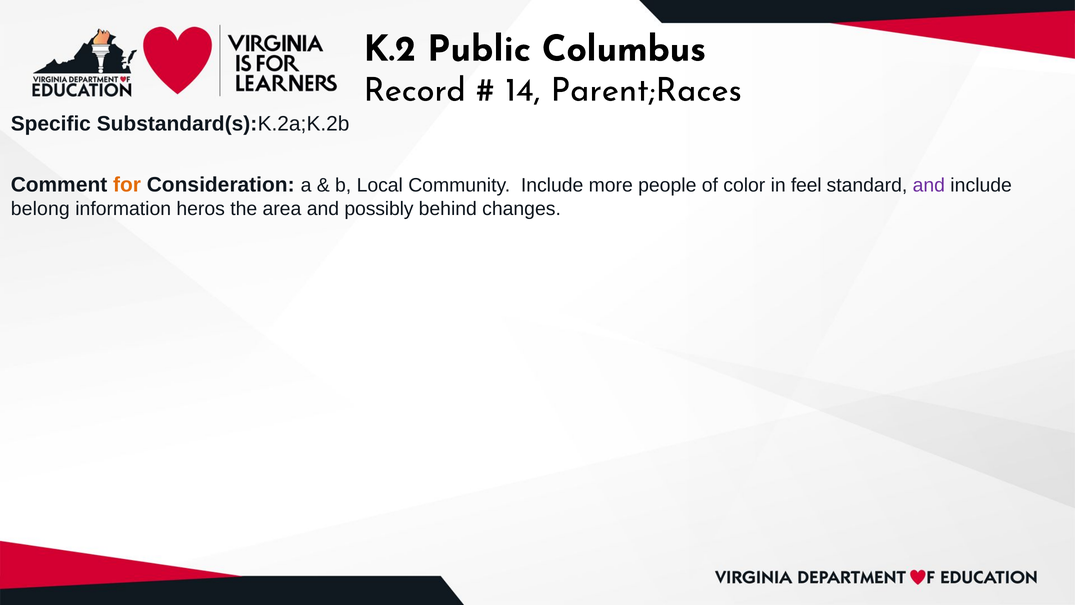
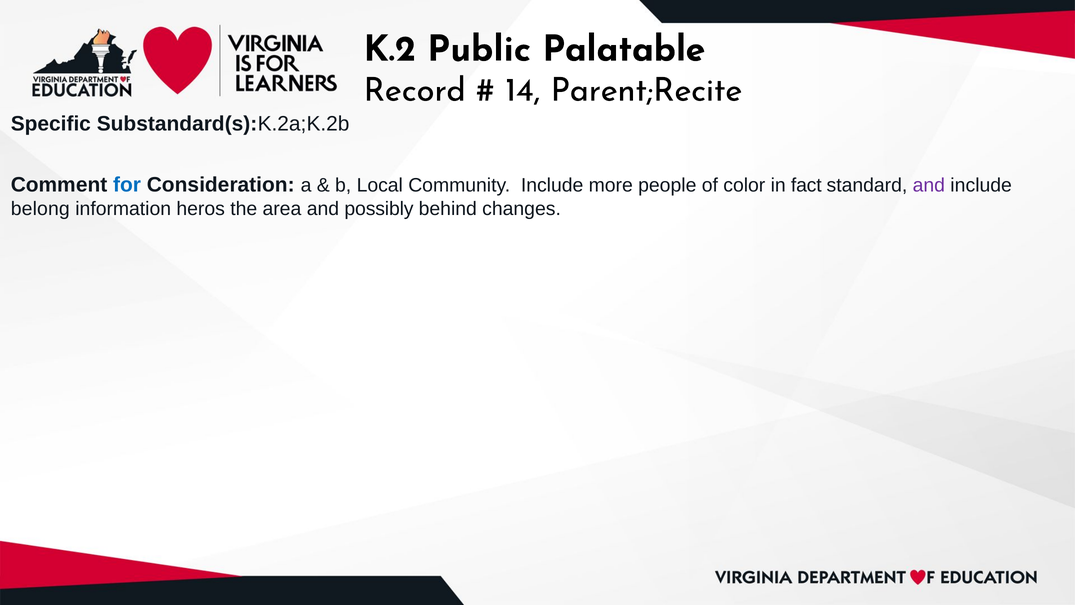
Columbus: Columbus -> Palatable
Parent;Races: Parent;Races -> Parent;Recite
for colour: orange -> blue
feel: feel -> fact
